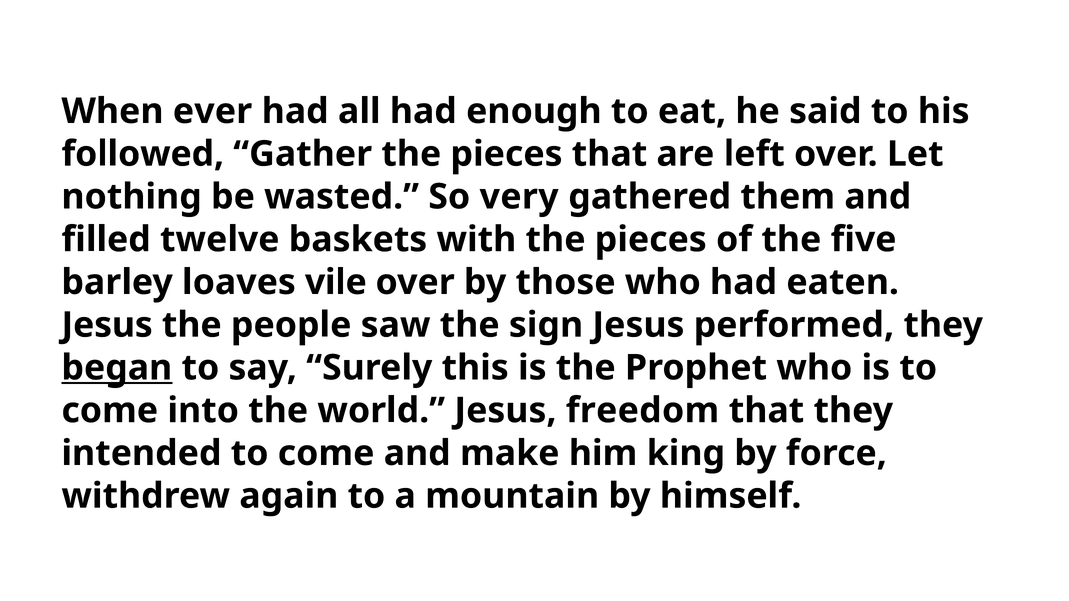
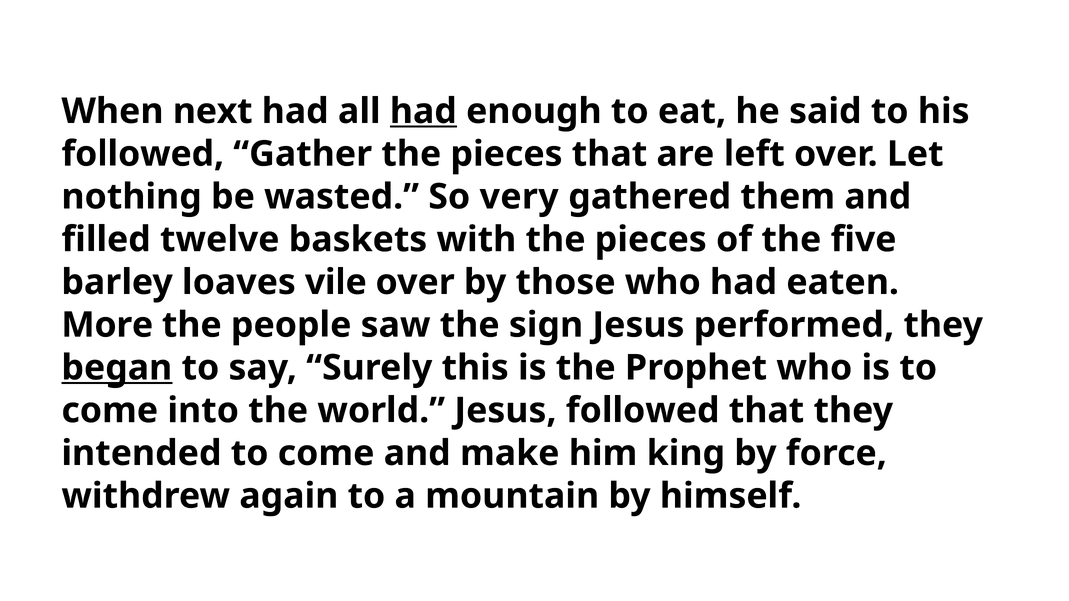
ever: ever -> next
had at (423, 111) underline: none -> present
Jesus at (107, 325): Jesus -> More
Jesus freedom: freedom -> followed
